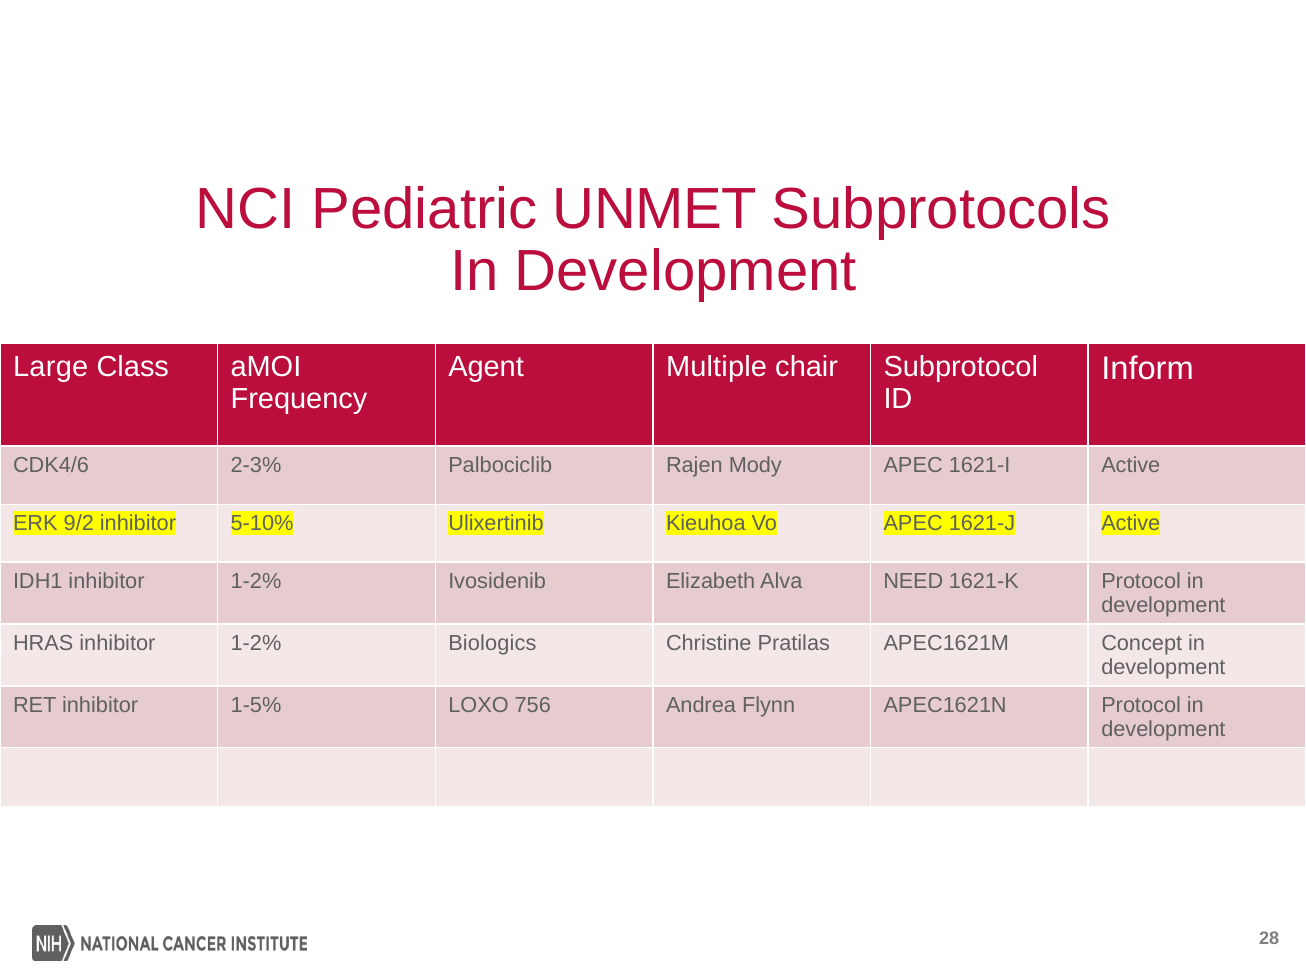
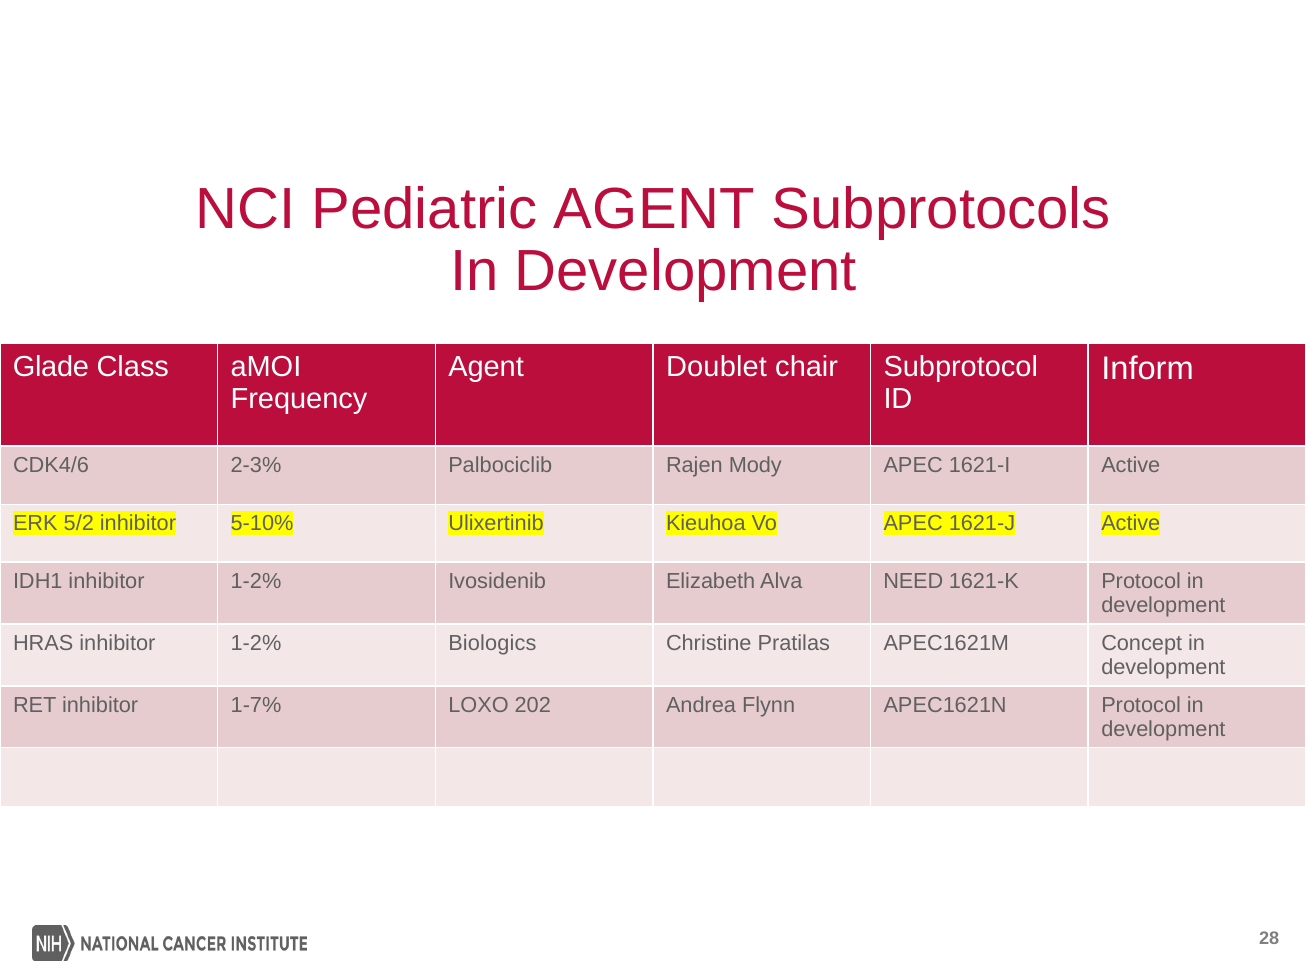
Pediatric UNMET: UNMET -> AGENT
Large: Large -> Glade
Multiple: Multiple -> Doublet
9/2: 9/2 -> 5/2
1-5%: 1-5% -> 1-7%
756: 756 -> 202
